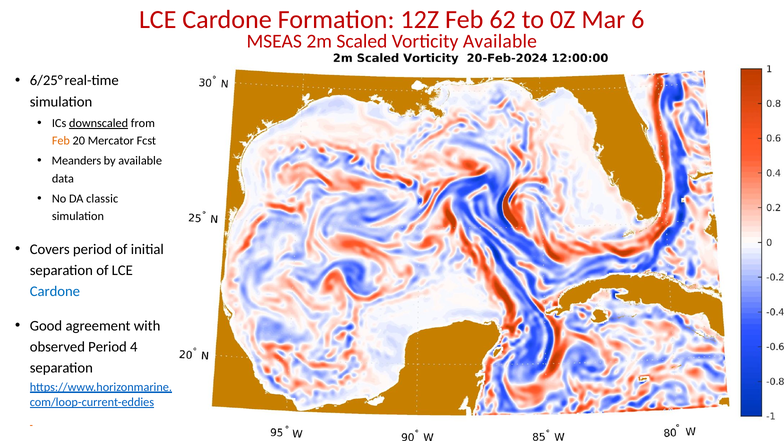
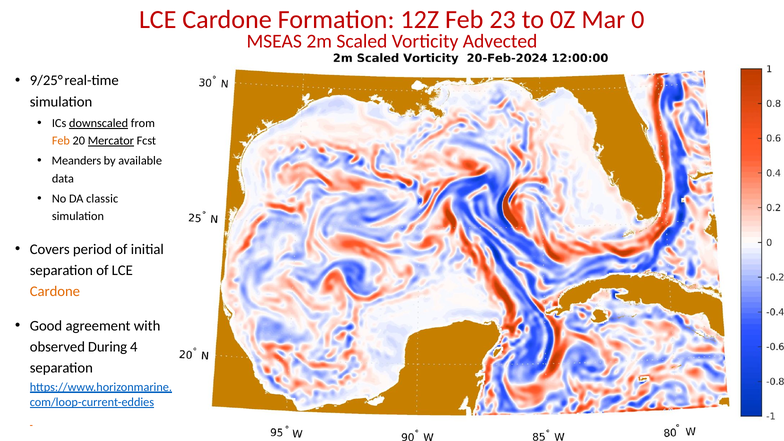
62: 62 -> 23
6: 6 -> 0
Vorticity Available: Available -> Advected
6/25°: 6/25° -> 9/25°
Mercator underline: none -> present
Cardone at (55, 291) colour: blue -> orange
observed Period: Period -> During
